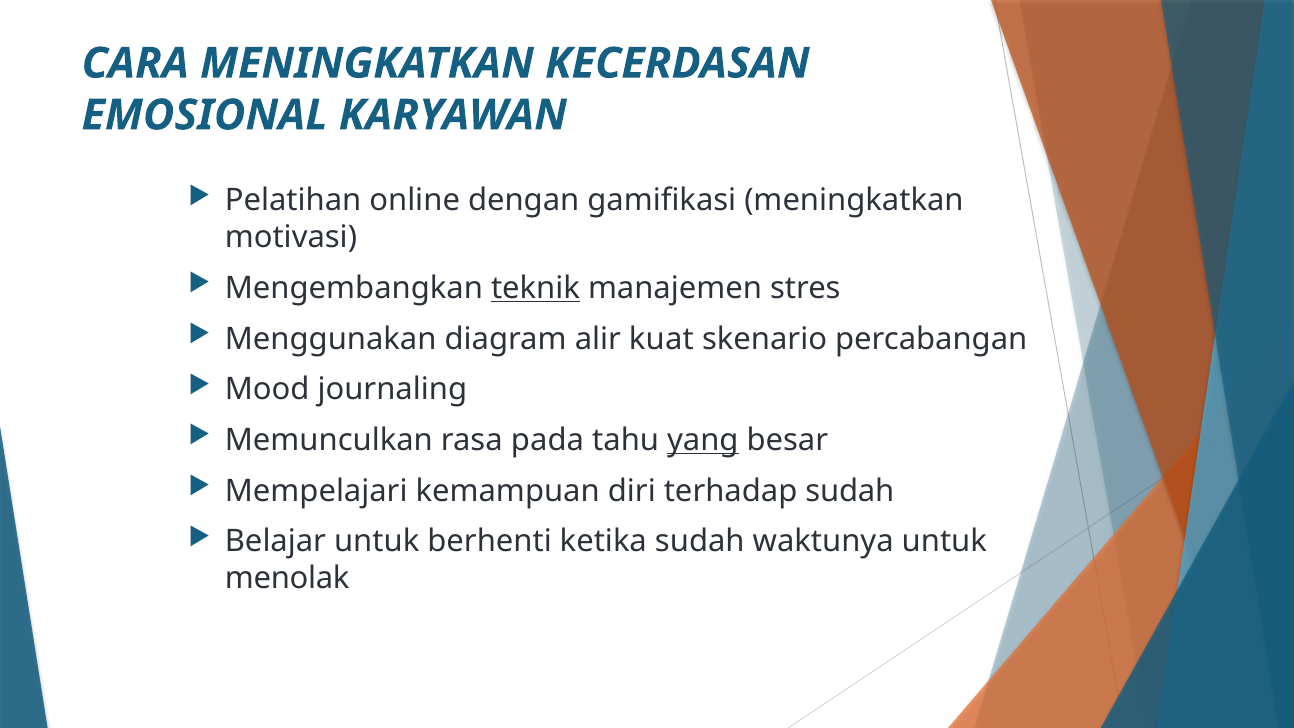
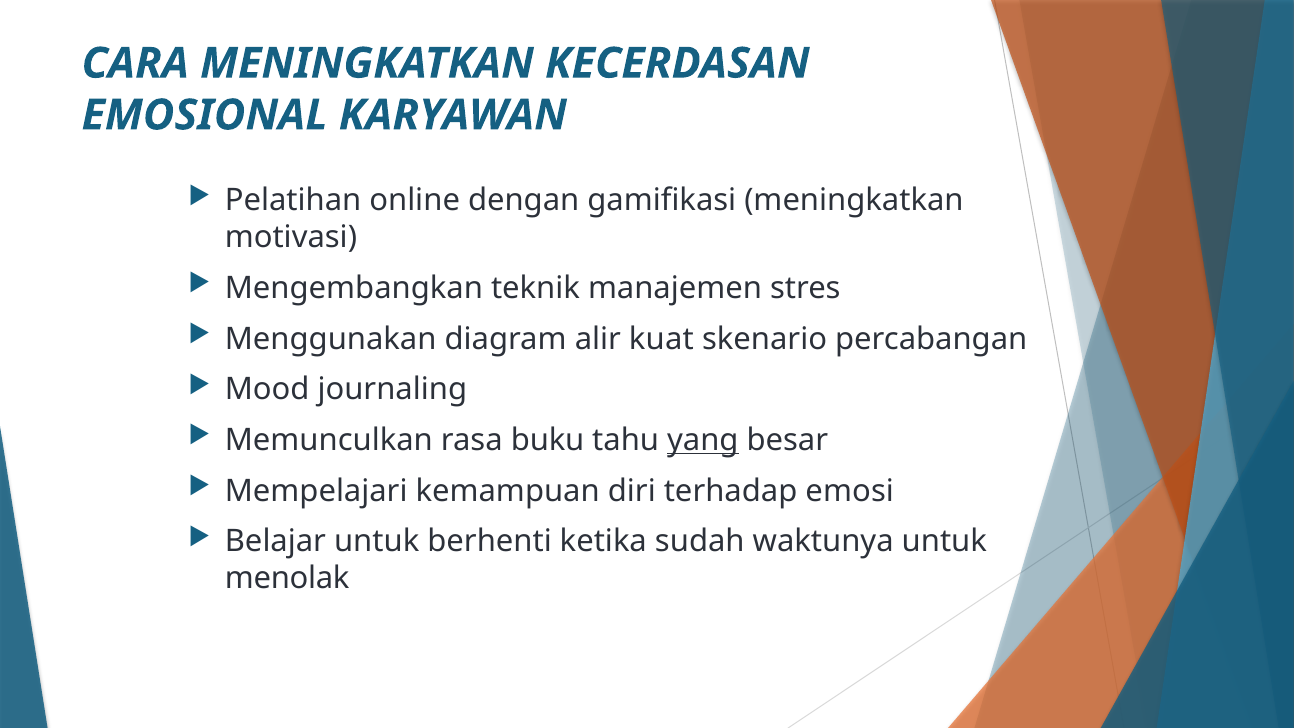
teknik underline: present -> none
pada: pada -> buku
terhadap sudah: sudah -> emosi
